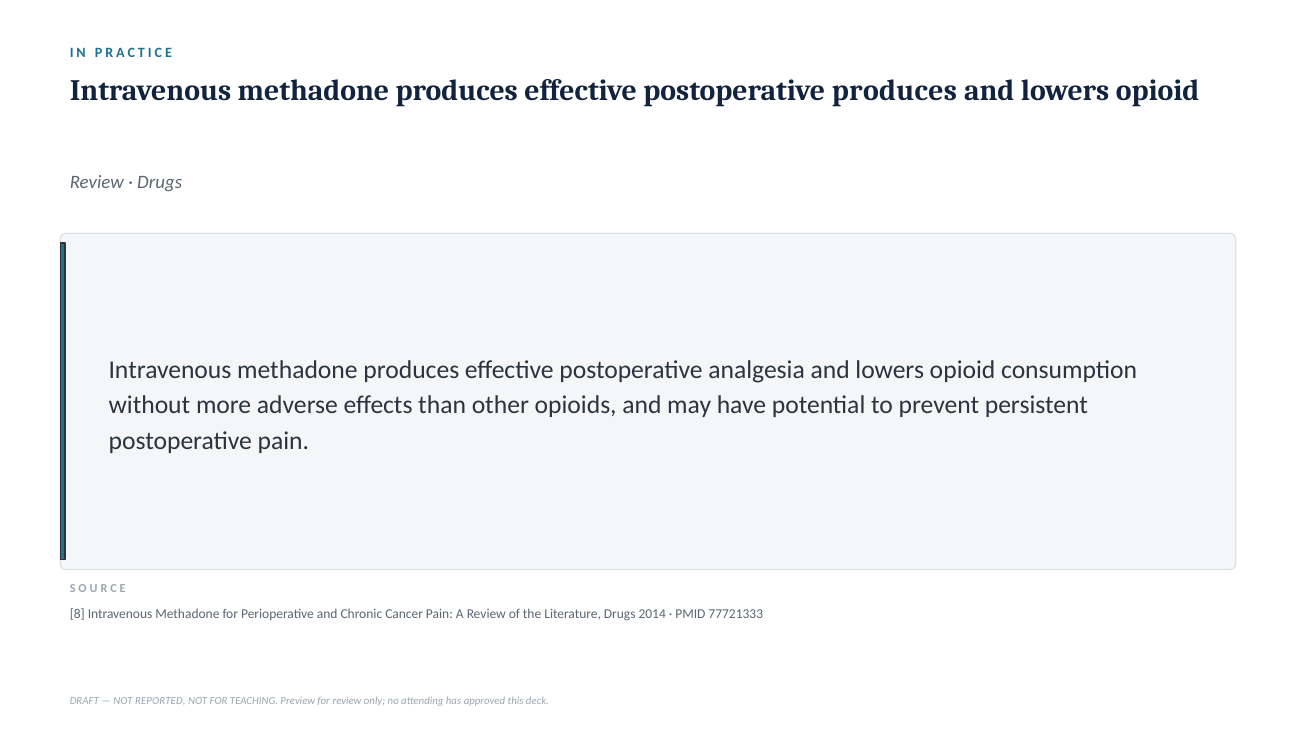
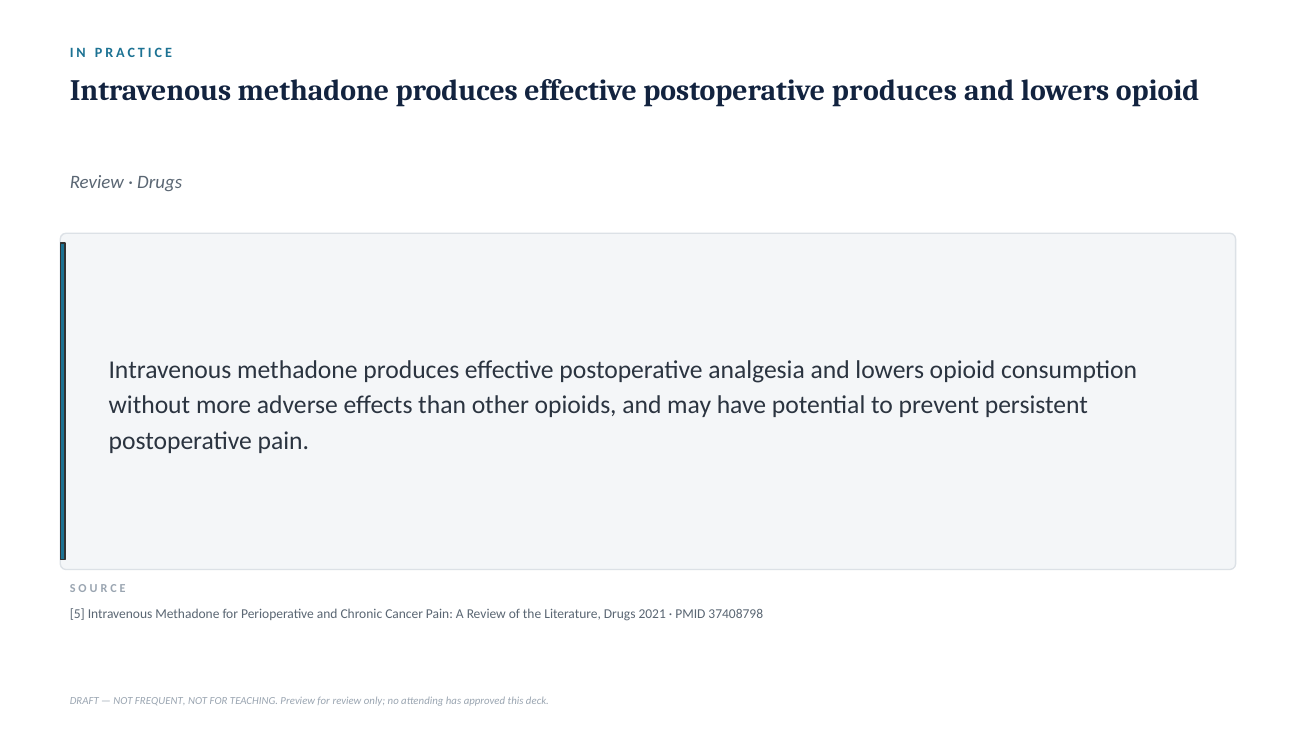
8: 8 -> 5
2014: 2014 -> 2021
77721333: 77721333 -> 37408798
REPORTED: REPORTED -> FREQUENT
